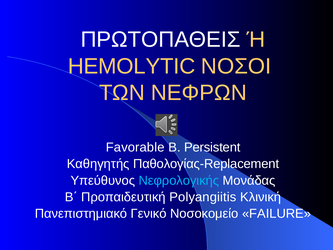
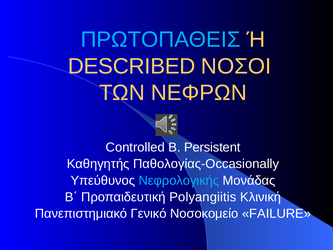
ΠΡΩΤΟΠΑΘΕΙΣ colour: white -> light blue
HEMOLYTIC: HEMOLYTIC -> DESCRIBED
Favorable: Favorable -> Controlled
Παθολογίας-Replacement: Παθολογίας-Replacement -> Παθολογίας-Occasionally
